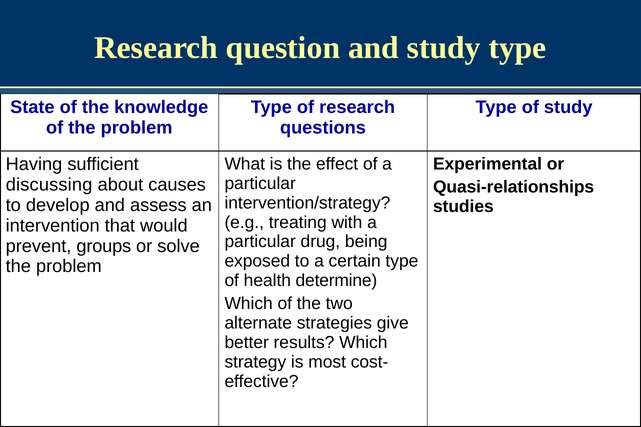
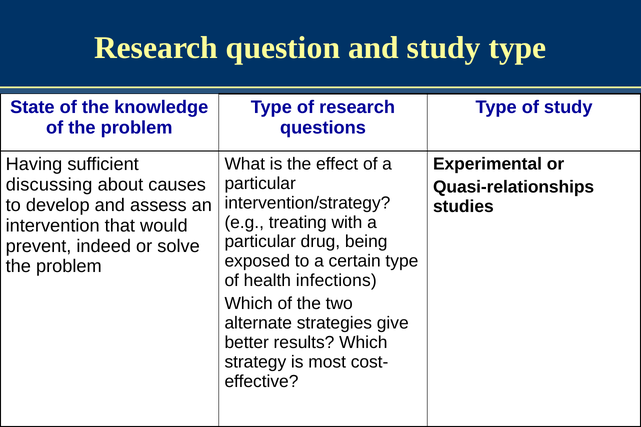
groups: groups -> indeed
determine: determine -> infections
